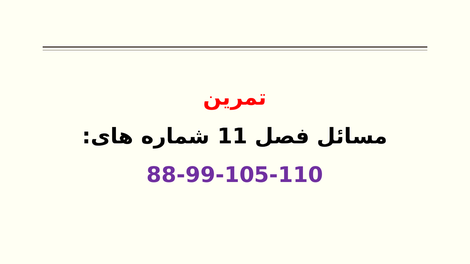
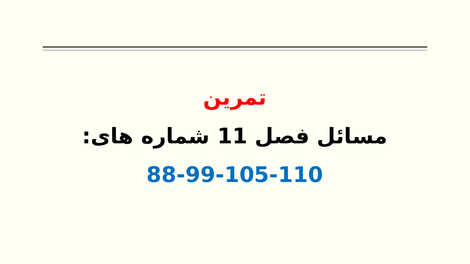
88-99-105-110 colour: purple -> blue
